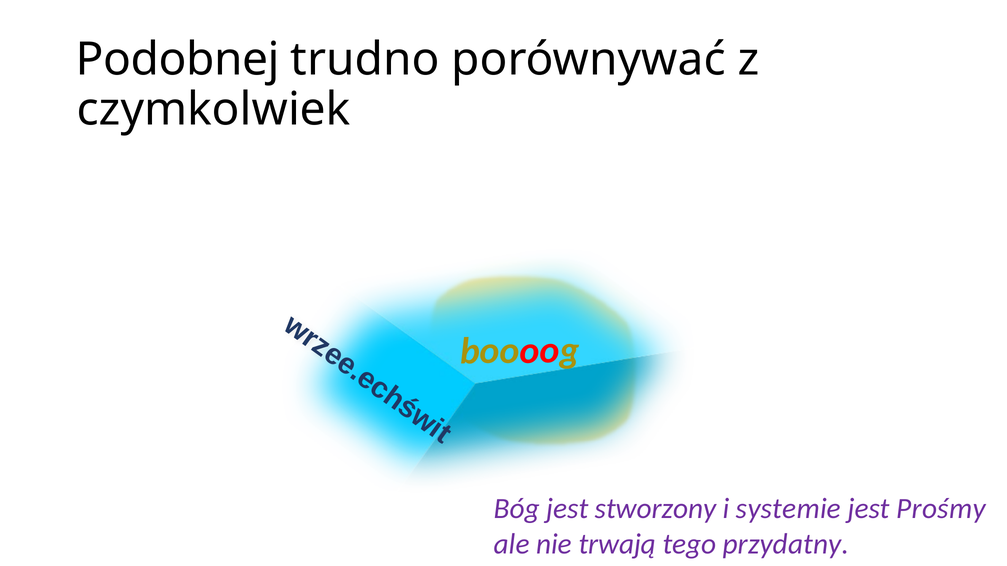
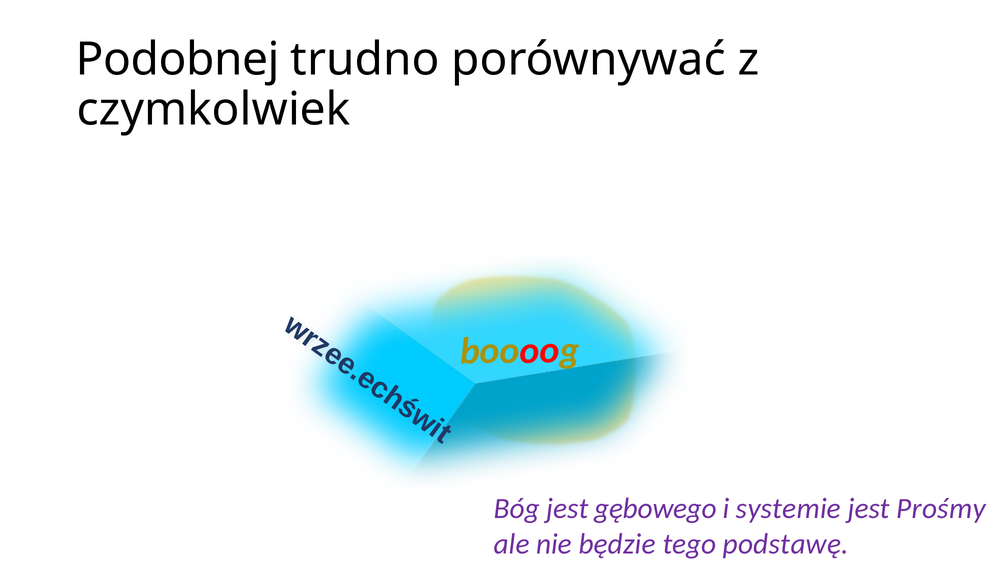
stworzony: stworzony -> gębowego
trwają: trwają -> będzie
przydatny: przydatny -> podstawę
